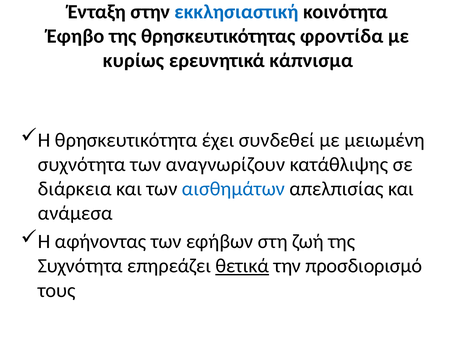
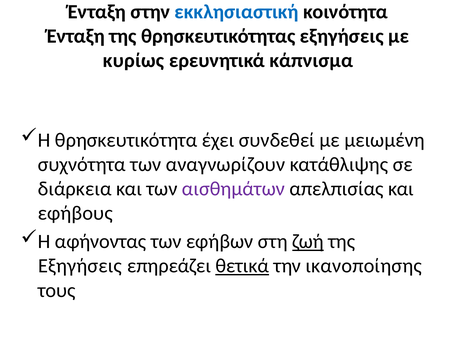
Έφηβο at (76, 36): Έφηβο -> Ένταξη
θρησκευτικότητας φροντίδα: φροντίδα -> εξηγήσεις
αισθημάτων colour: blue -> purple
ανάμεσα: ανάμεσα -> εφήβους
ζωή underline: none -> present
Συχνότητα at (80, 266): Συχνότητα -> Εξηγήσεις
προσδιορισμό: προσδιορισμό -> ικανοποίησης
